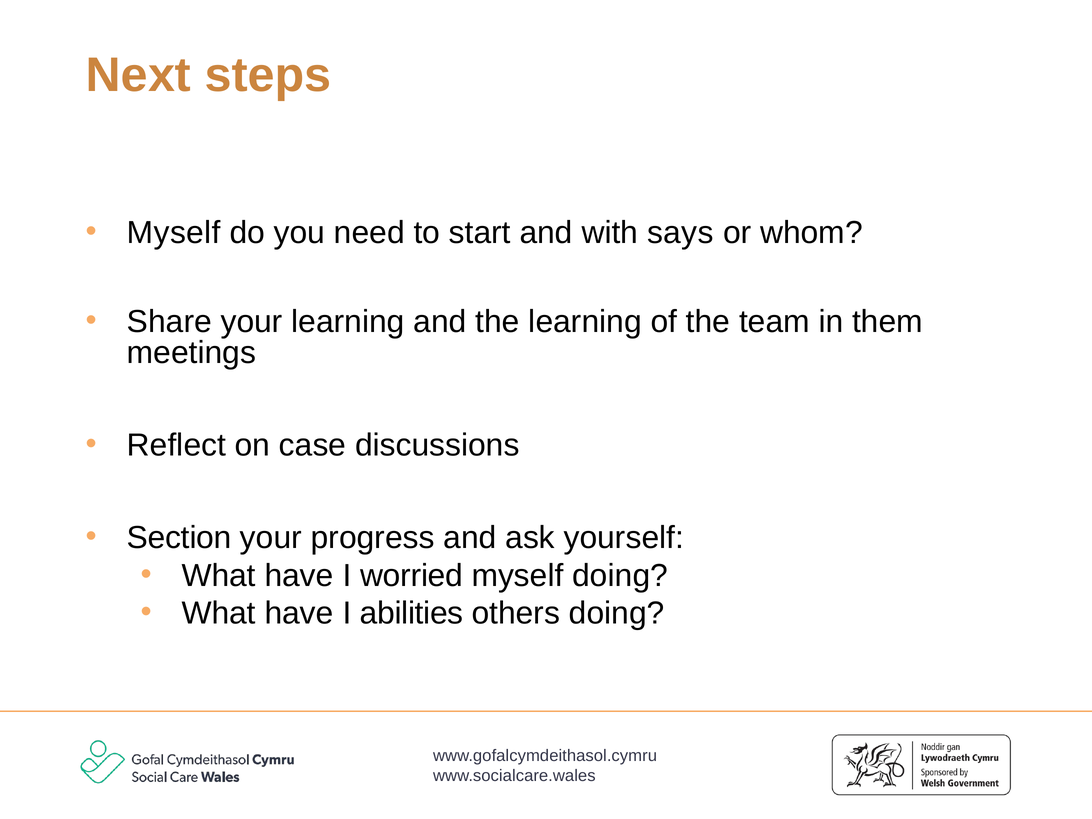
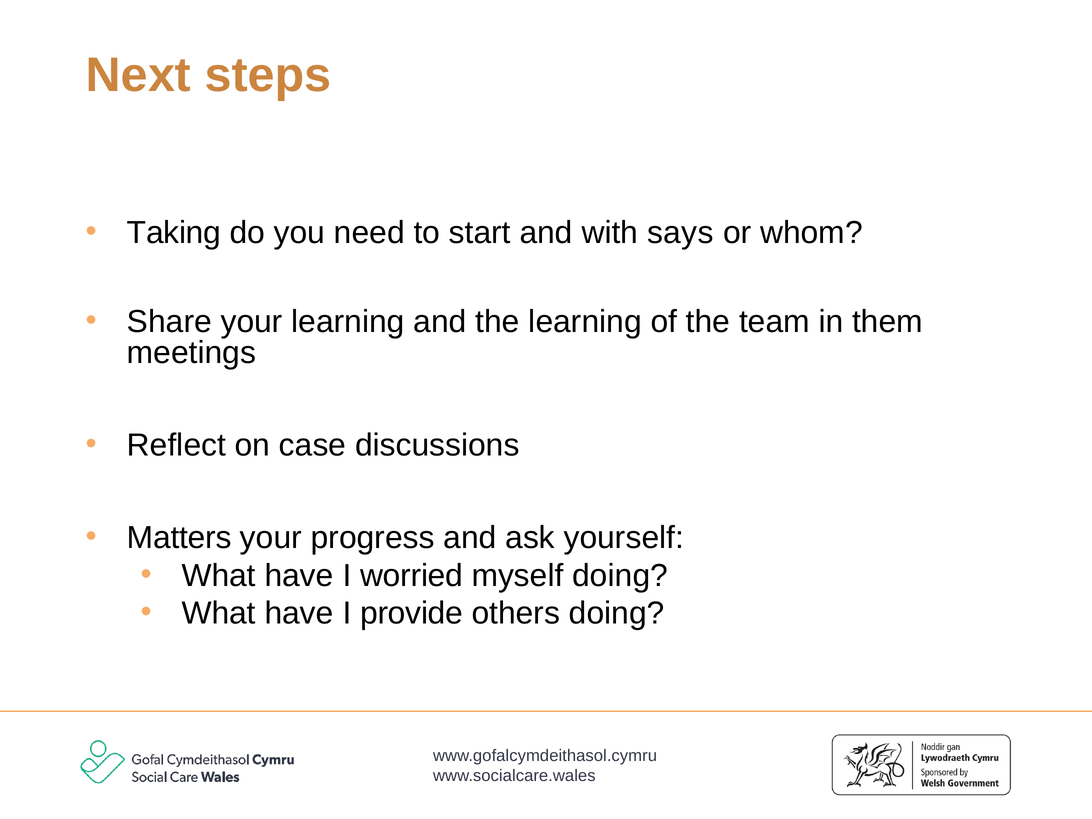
Myself at (174, 233): Myself -> Taking
Section: Section -> Matters
abilities: abilities -> provide
